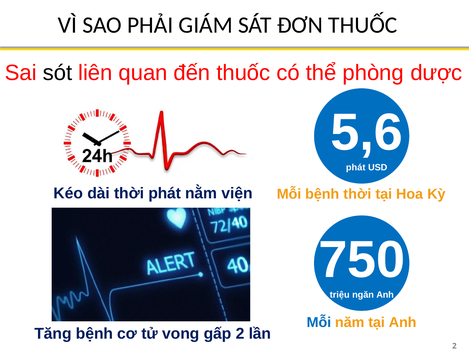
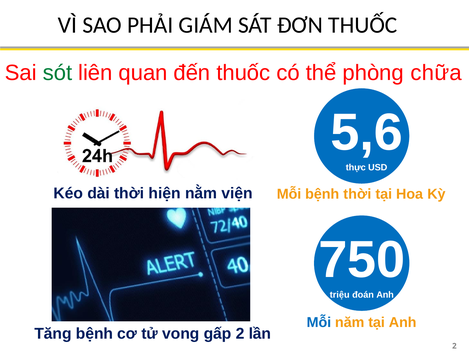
sót colour: black -> green
dược: dược -> chữa
phát at (356, 168): phát -> thực
thời phát: phát -> hiện
ngăn: ngăn -> đoán
